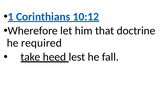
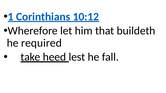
doctrine: doctrine -> buildeth
